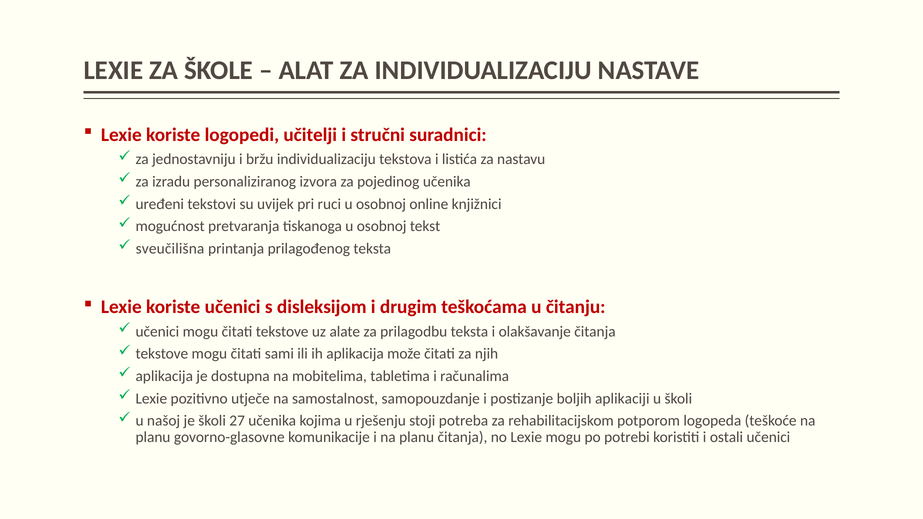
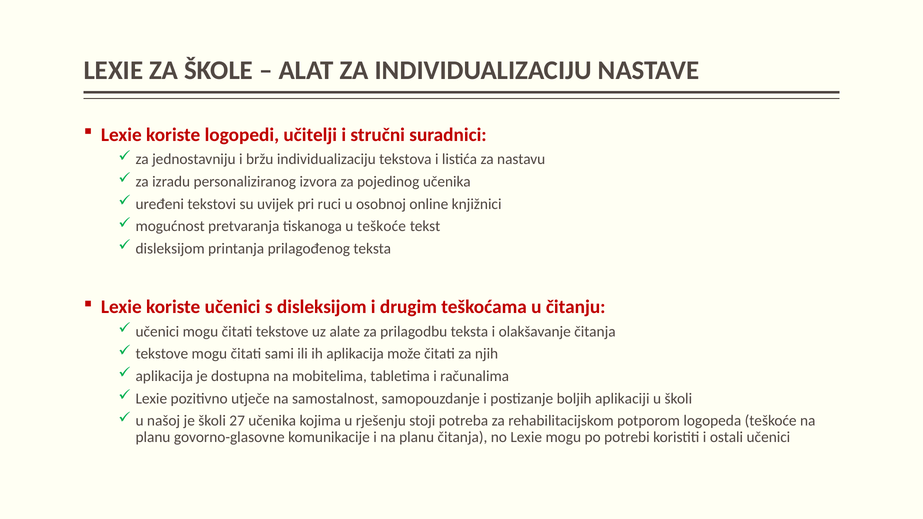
tiskanoga u osobnoj: osobnoj -> teškoće
sveučilišna at (170, 249): sveučilišna -> disleksijom
